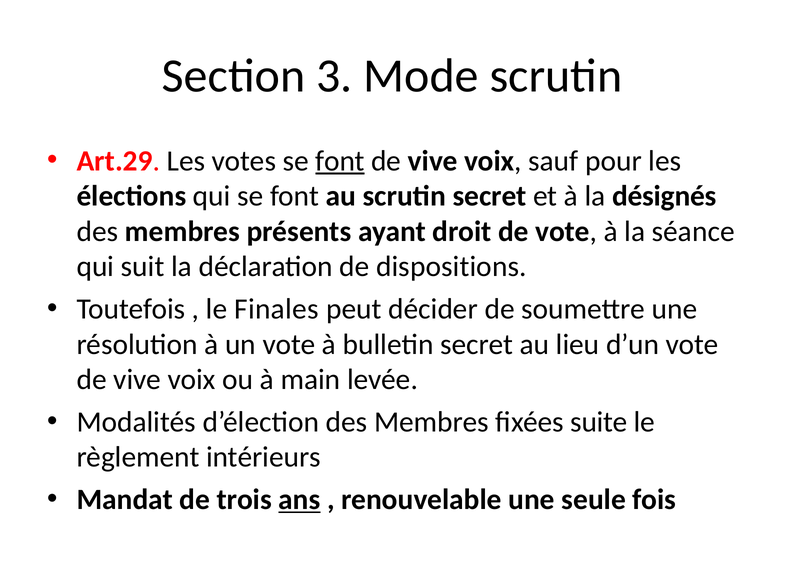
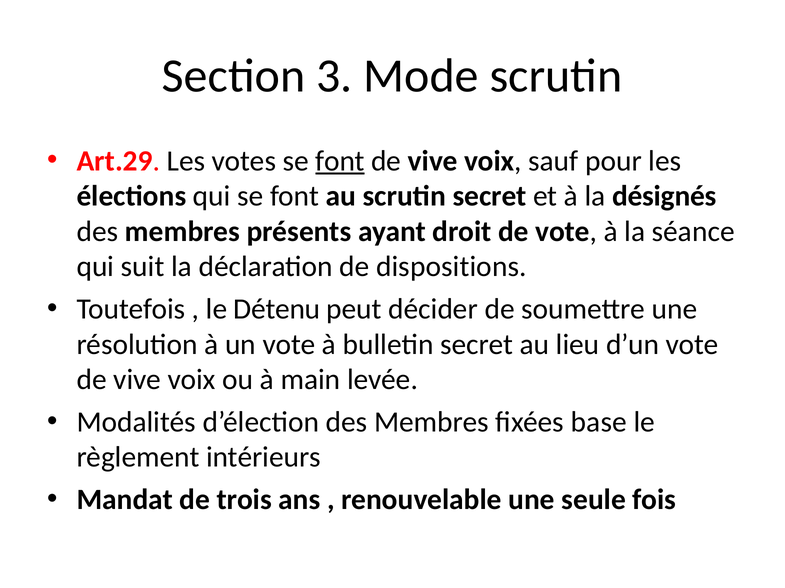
Finales: Finales -> Détenu
suite: suite -> base
ans underline: present -> none
